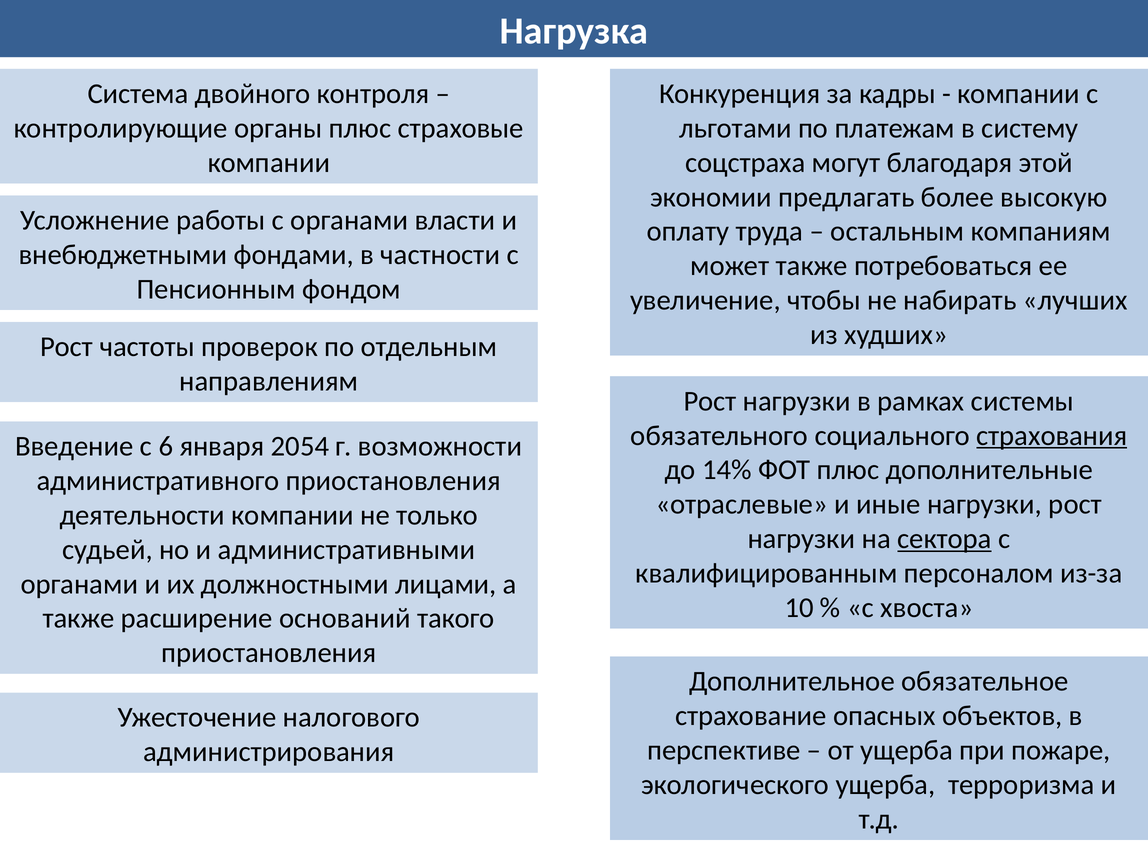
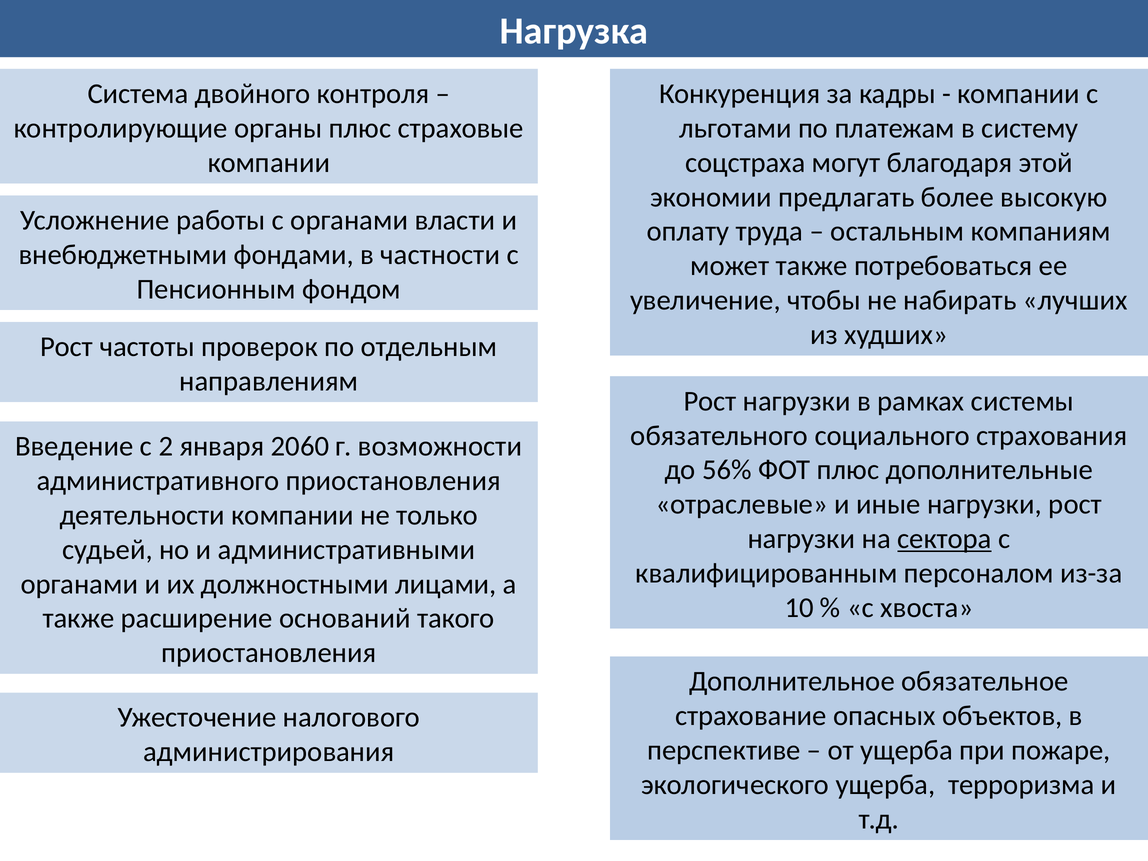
страхования underline: present -> none
6: 6 -> 2
2054: 2054 -> 2060
14%: 14% -> 56%
